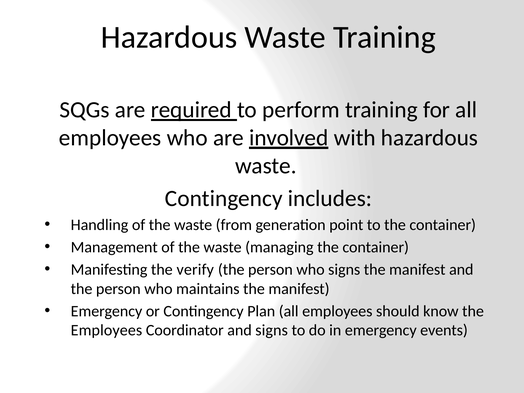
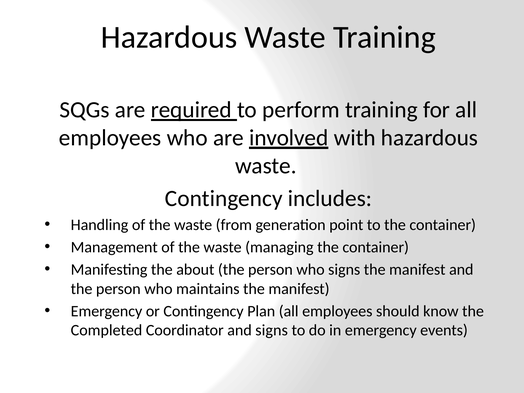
verify: verify -> about
Employees at (106, 330): Employees -> Completed
